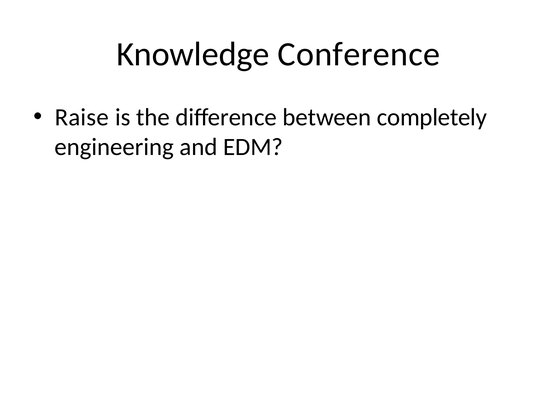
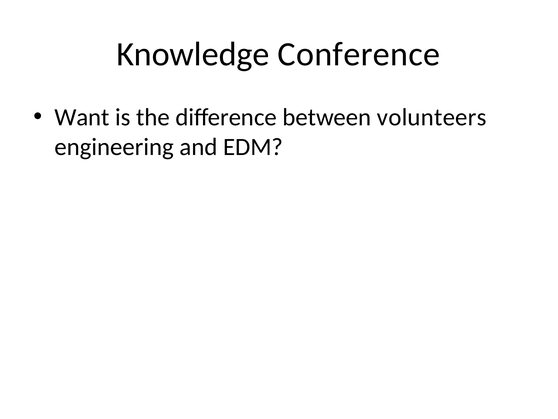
Raise: Raise -> Want
completely: completely -> volunteers
